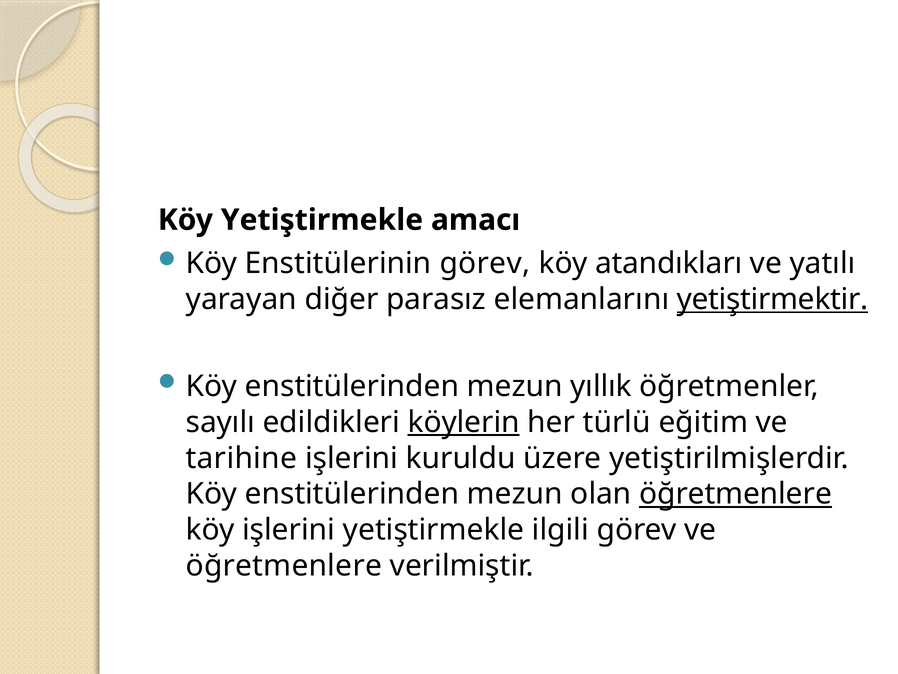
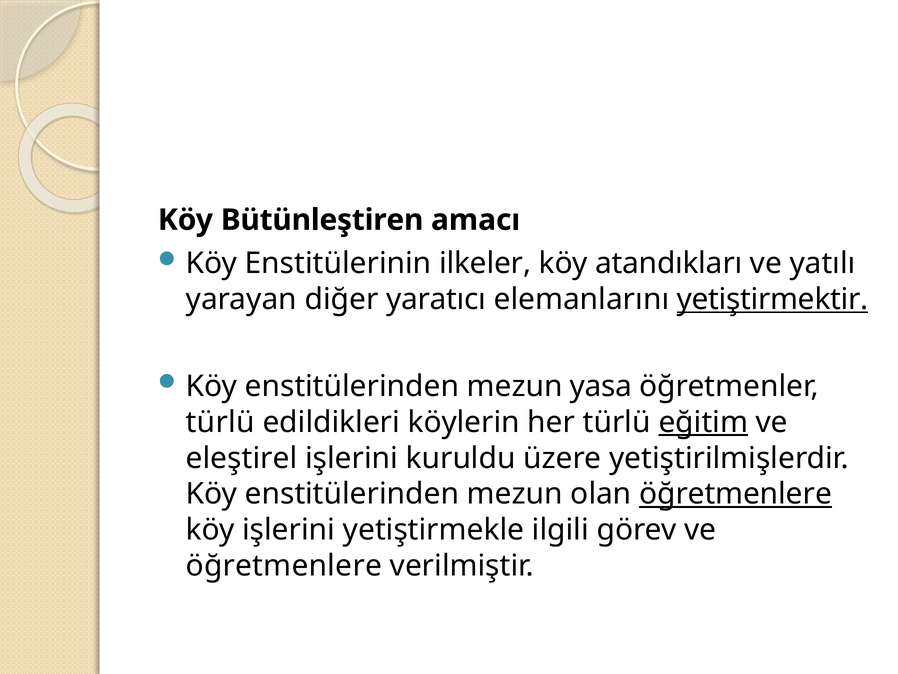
Köy Yetiştirmekle: Yetiştirmekle -> Bütünleştiren
Enstitülerinin görev: görev -> ilkeler
parasız: parasız -> yaratıcı
yıllık: yıllık -> yasa
sayılı at (220, 422): sayılı -> türlü
köylerin underline: present -> none
eğitim underline: none -> present
tarihine: tarihine -> eleştirel
